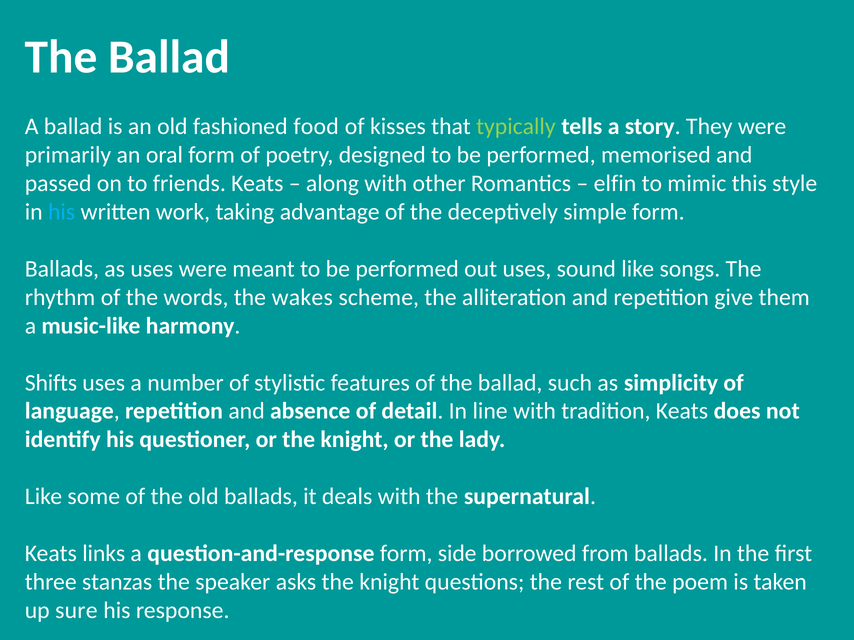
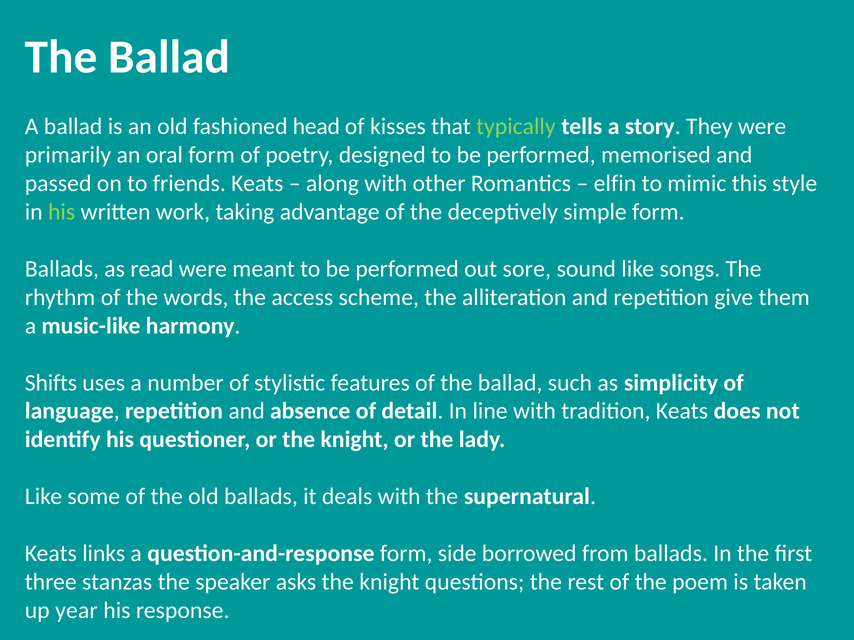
food: food -> head
his at (62, 212) colour: light blue -> light green
as uses: uses -> read
out uses: uses -> sore
wakes: wakes -> access
sure: sure -> year
